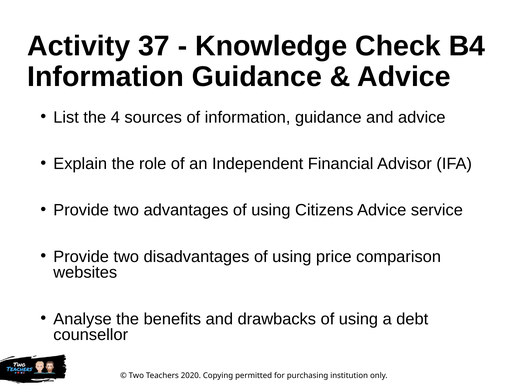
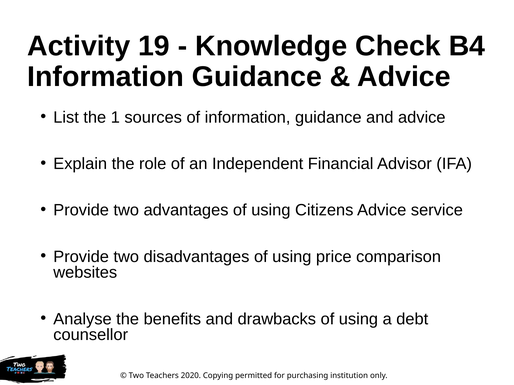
37: 37 -> 19
4: 4 -> 1
